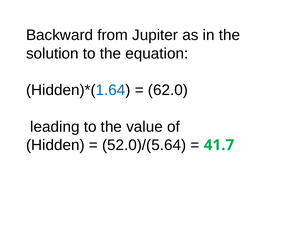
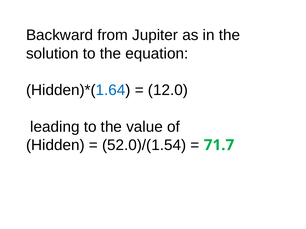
62.0: 62.0 -> 12.0
52.0)/(5.64: 52.0)/(5.64 -> 52.0)/(1.54
41.7: 41.7 -> 71.7
